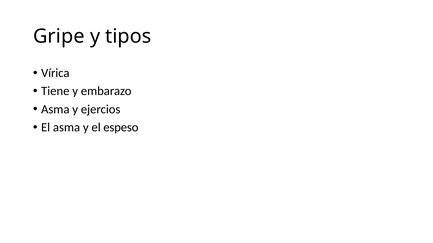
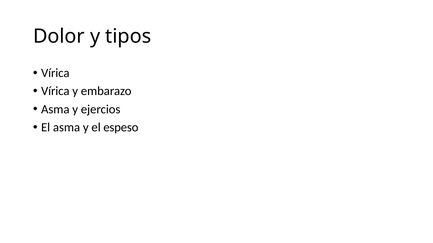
Gripe: Gripe -> Dolor
Tiene at (55, 91): Tiene -> Vírica
